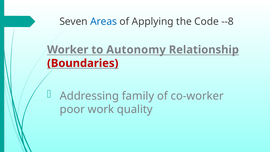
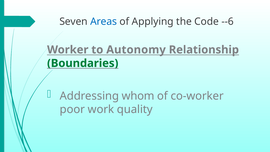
--8: --8 -> --6
Boundaries colour: red -> green
family: family -> whom
